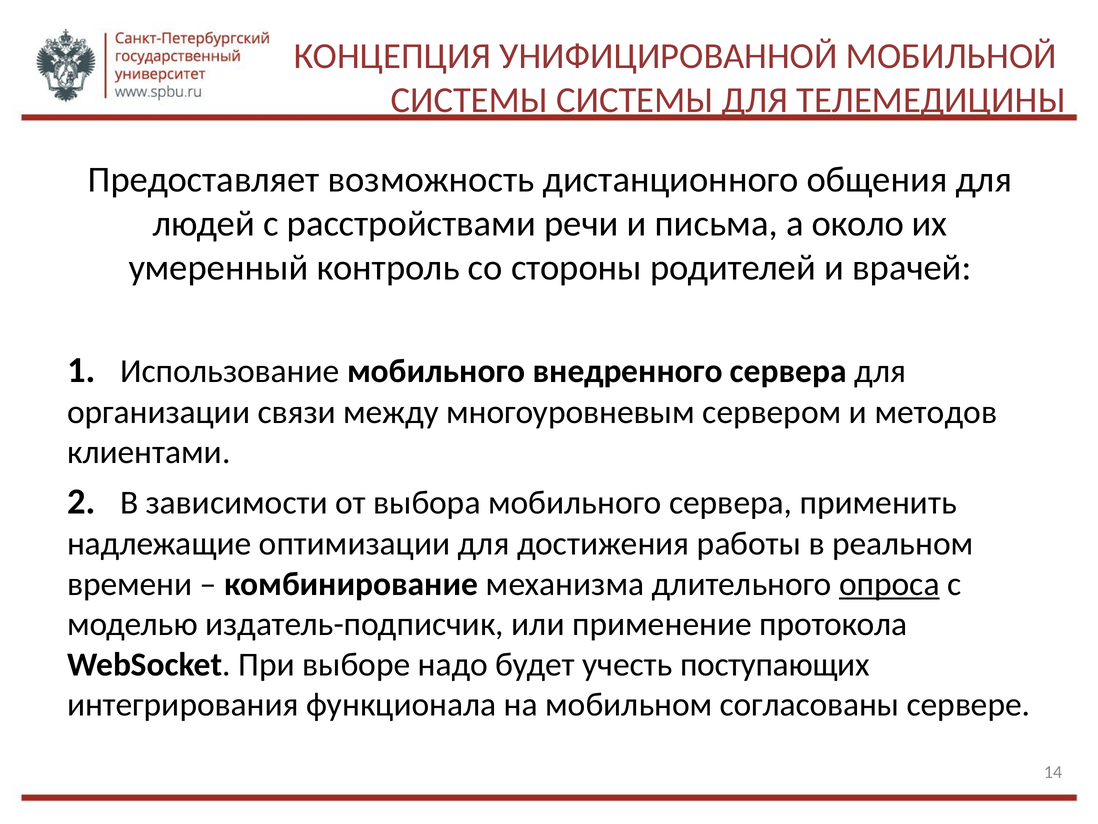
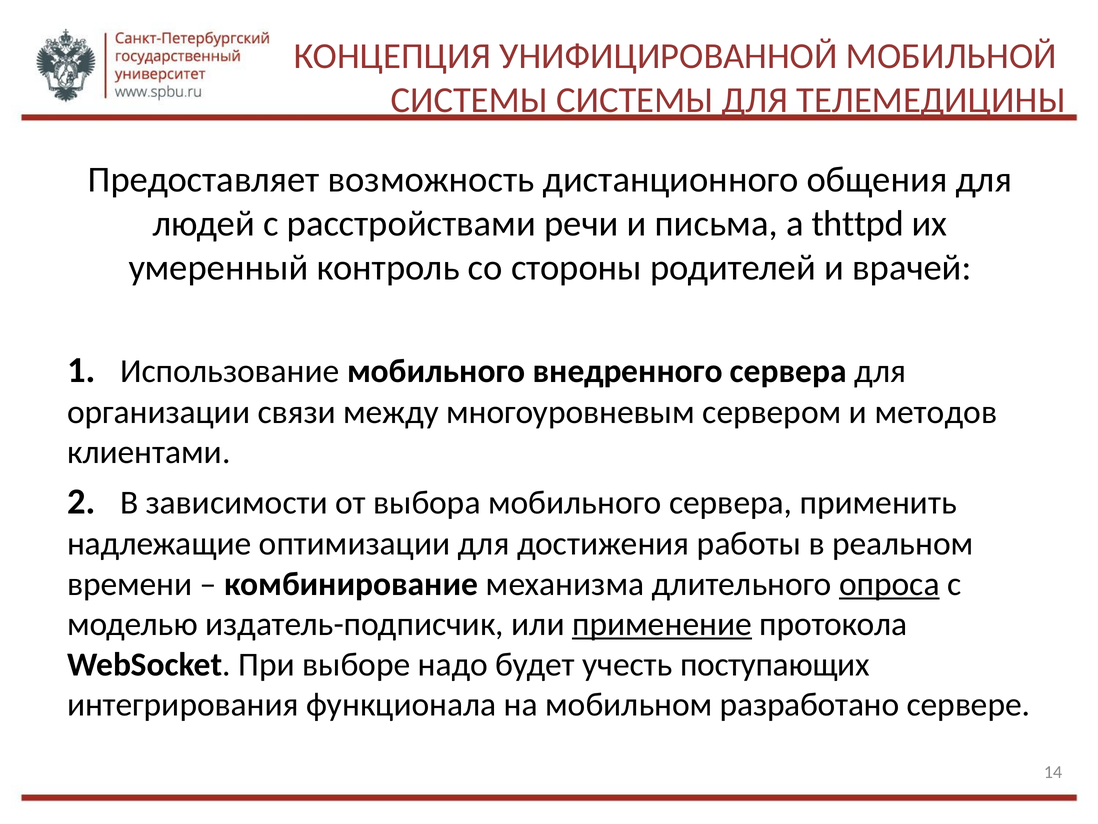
около: около -> thttpd
применение underline: none -> present
согласованы: согласованы -> разработано
